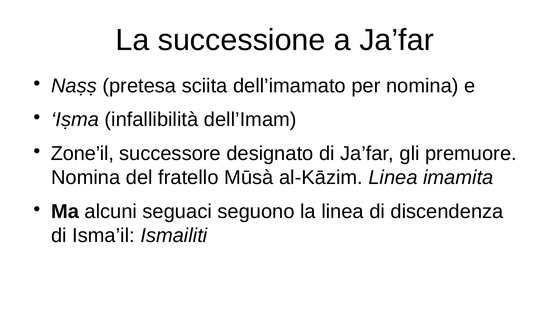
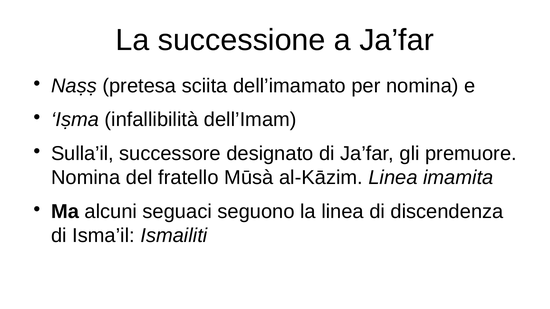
Zone’il: Zone’il -> Sulla’il
